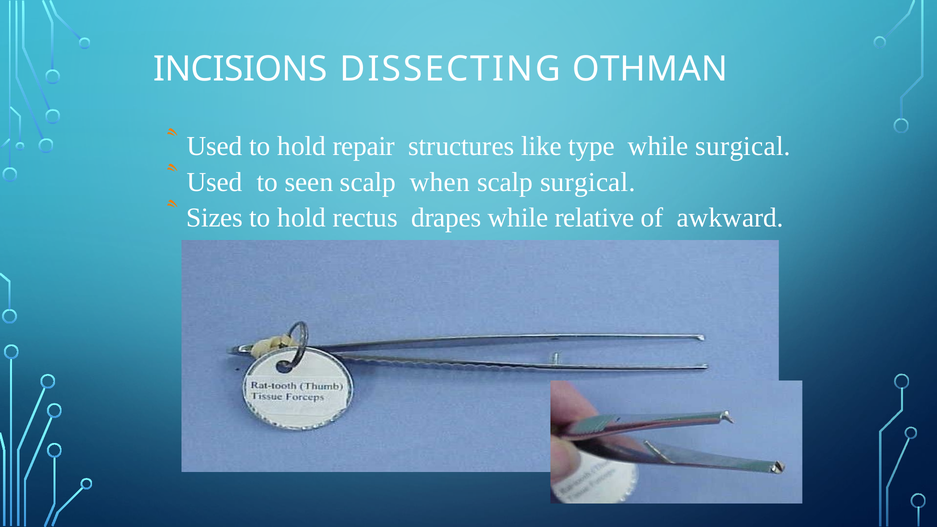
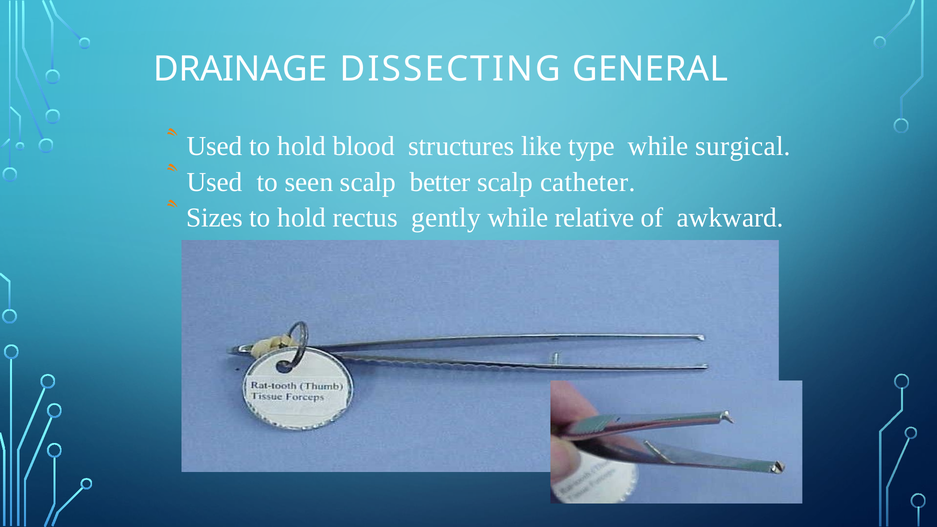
INCISIONS: INCISIONS -> DRAINAGE
OTHMAN: OTHMAN -> GENERAL
repair: repair -> blood
when: when -> better
scalp surgical: surgical -> catheter
drapes: drapes -> gently
